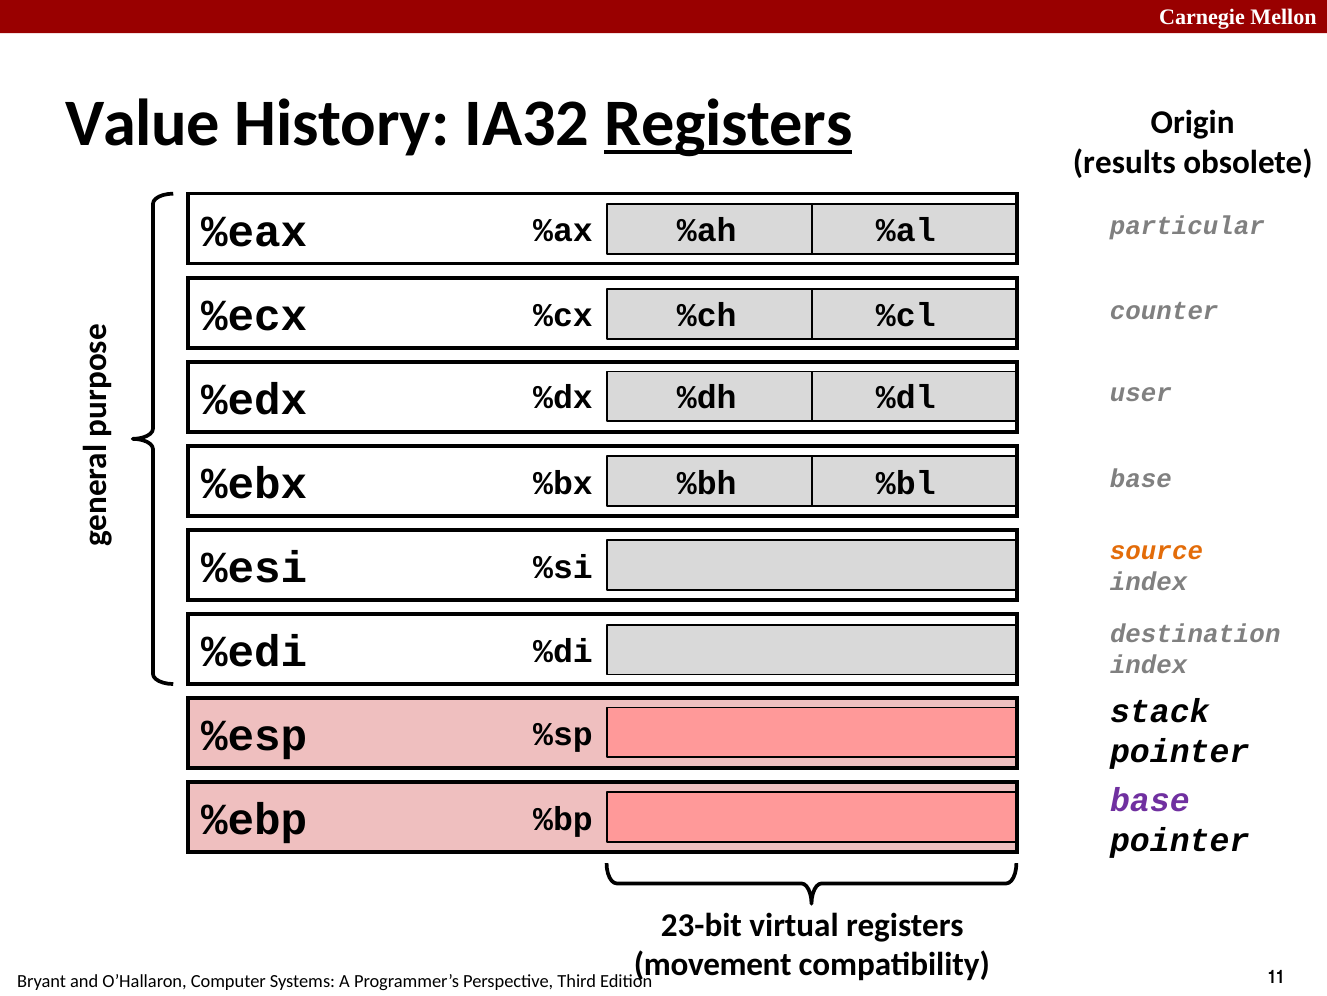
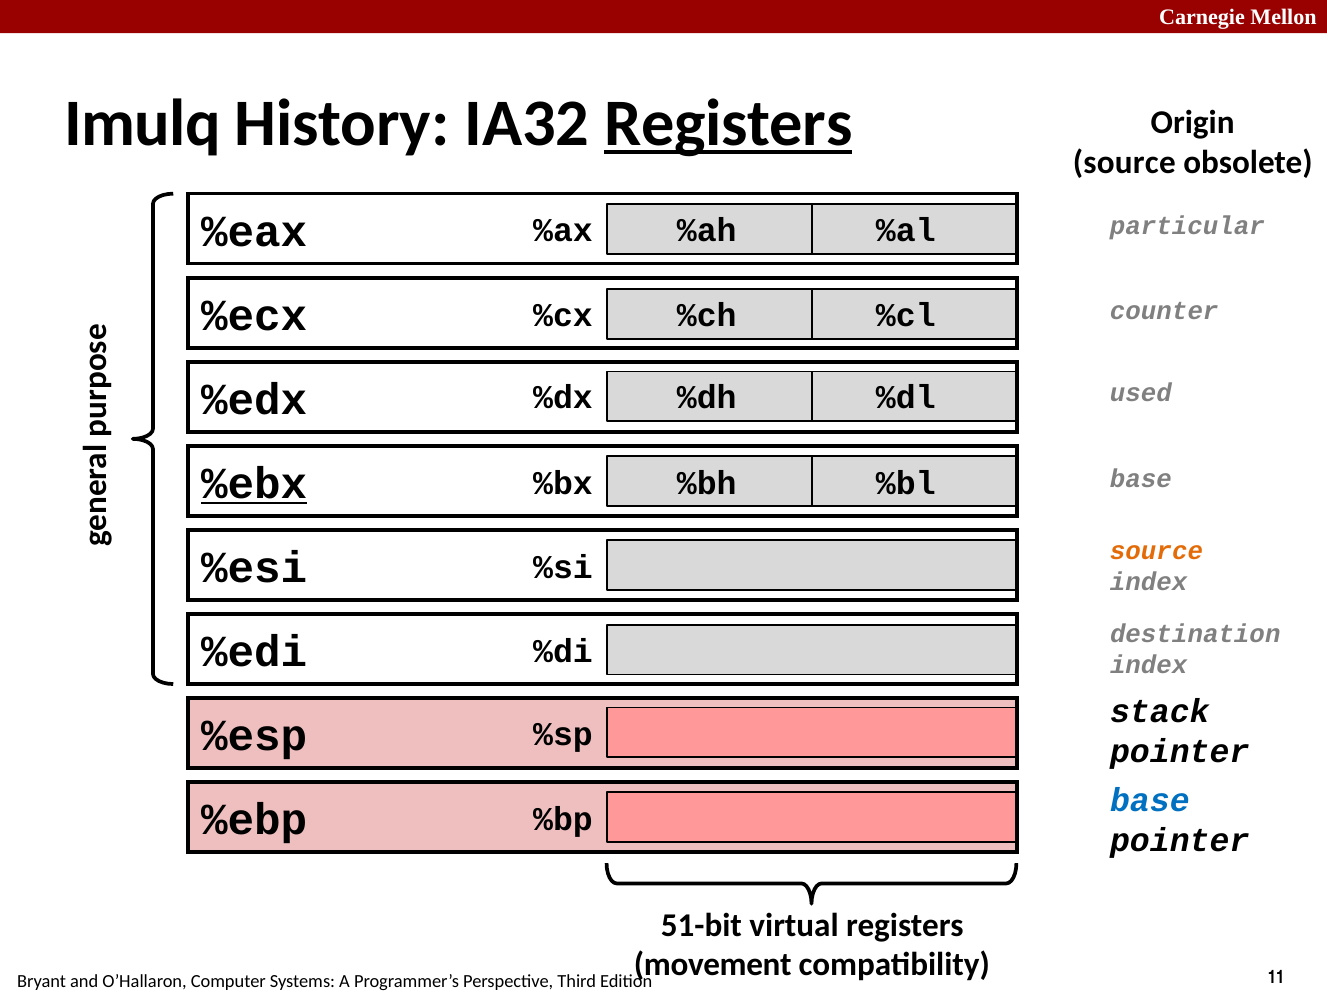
Value: Value -> Imulq
results at (1124, 163): results -> source
user: user -> used
%ebx underline: none -> present
base at (1150, 800) colour: purple -> blue
23-bit: 23-bit -> 51-bit
